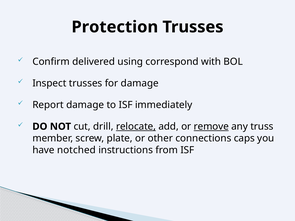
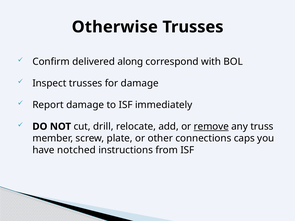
Protection: Protection -> Otherwise
using: using -> along
relocate underline: present -> none
